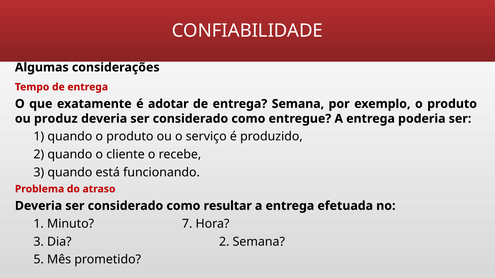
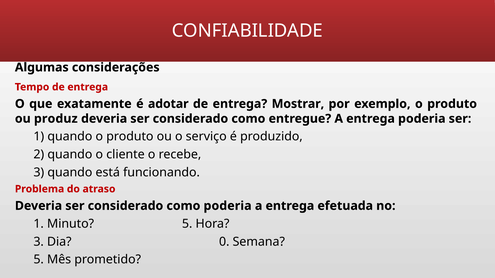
entrega Semana: Semana -> Mostrar
como resultar: resultar -> poderia
Minuto 7: 7 -> 5
Dia 2: 2 -> 0
